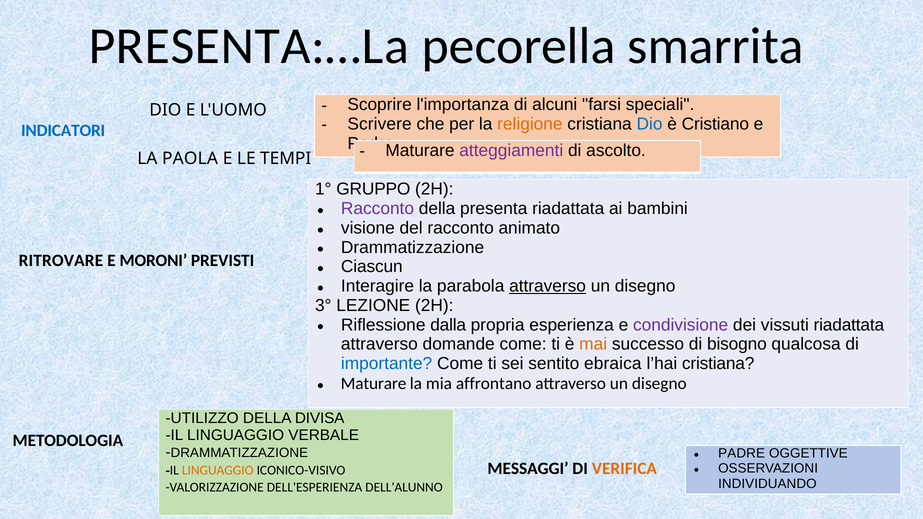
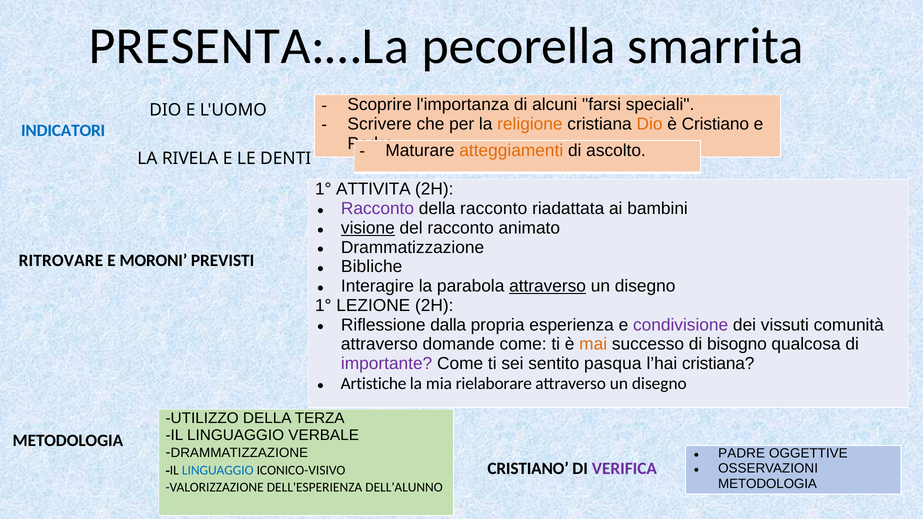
Dio at (650, 124) colour: blue -> orange
PAOLA: PAOLA -> RIVELA
TEMPI: TEMPI -> DENTI
atteggiamenti colour: purple -> orange
GRUPPO: GRUPPO -> ATTIVITA
della presenta: presenta -> racconto
visione underline: none -> present
Ciascun: Ciascun -> Bibliche
3° at (323, 306): 3° -> 1°
vissuti riadattata: riadattata -> comunità
importante colour: blue -> purple
ebraica: ebraica -> pasqua
Maturare at (374, 384): Maturare -> Artistiche
affrontano: affrontano -> rielaborare
DIVISA: DIVISA -> TERZA
MESSAGGI at (528, 468): MESSAGGI -> CRISTIANO
VERIFICA colour: orange -> purple
LINGUAGGIO at (218, 471) colour: orange -> blue
INDIVIDUANDO at (767, 484): INDIVIDUANDO -> METODOLOGIA
